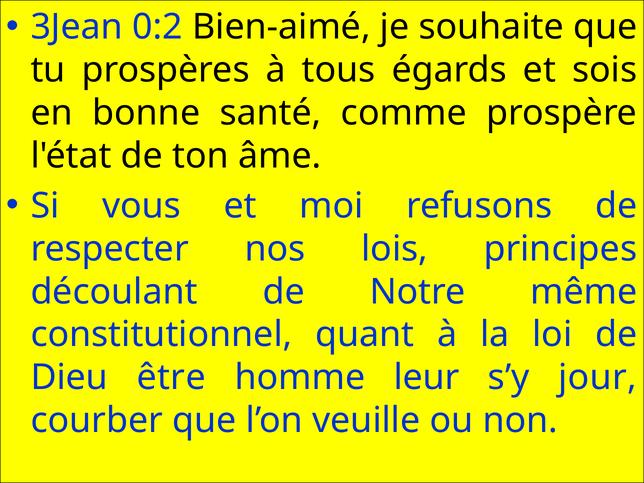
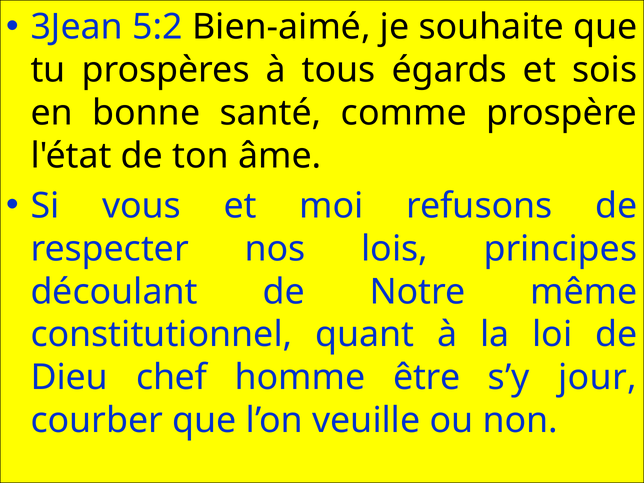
0:2: 0:2 -> 5:2
être: être -> chef
leur: leur -> être
